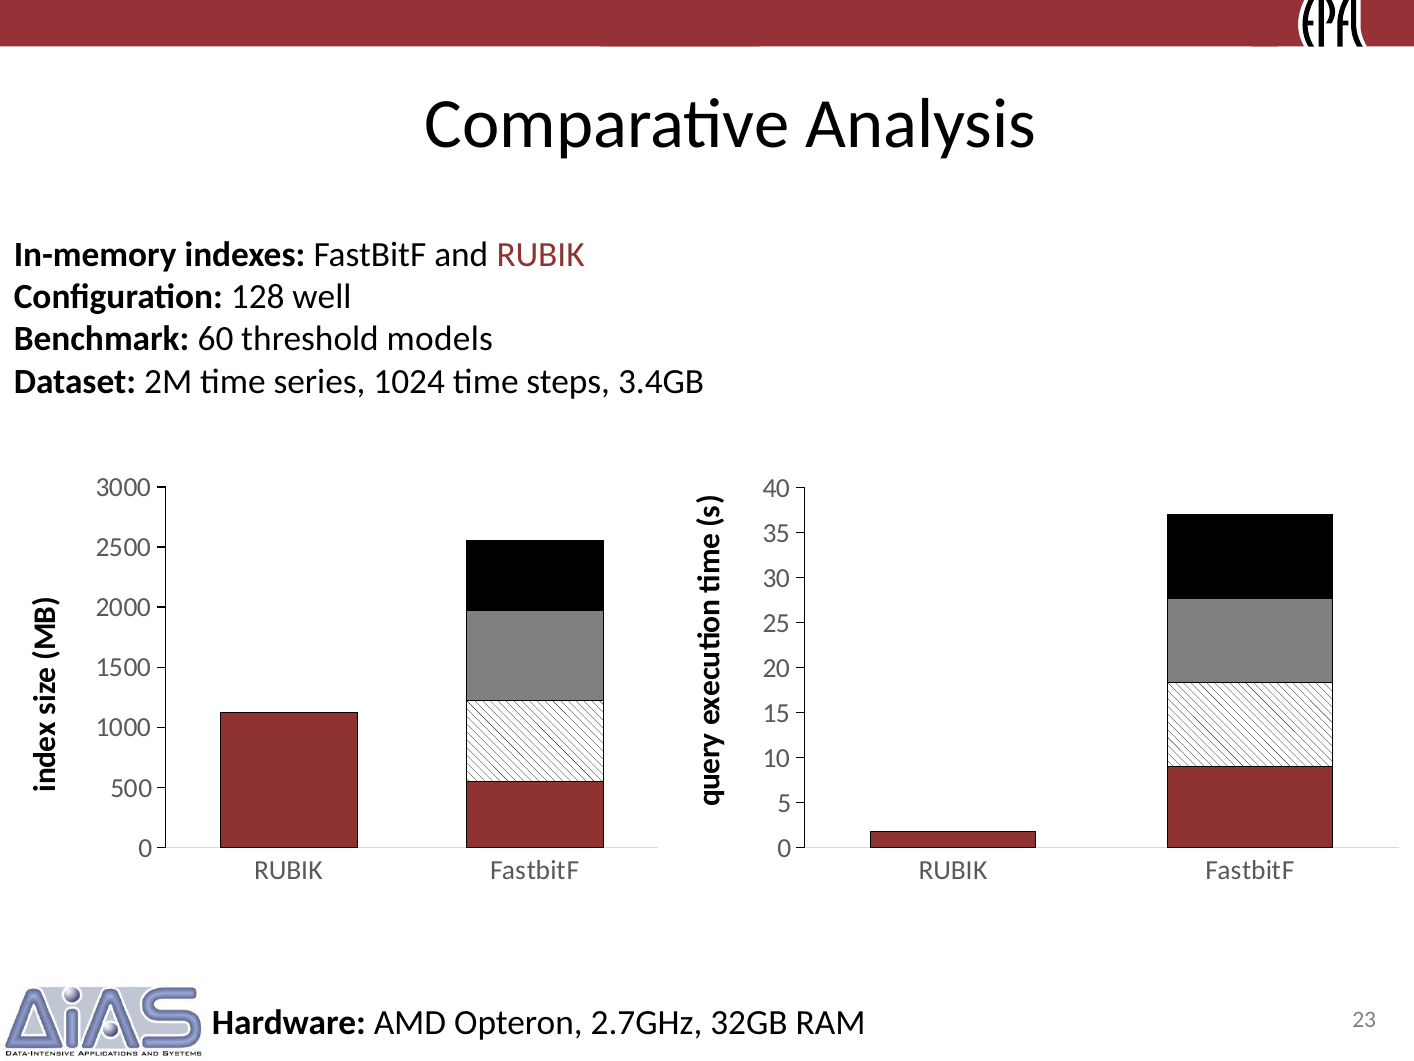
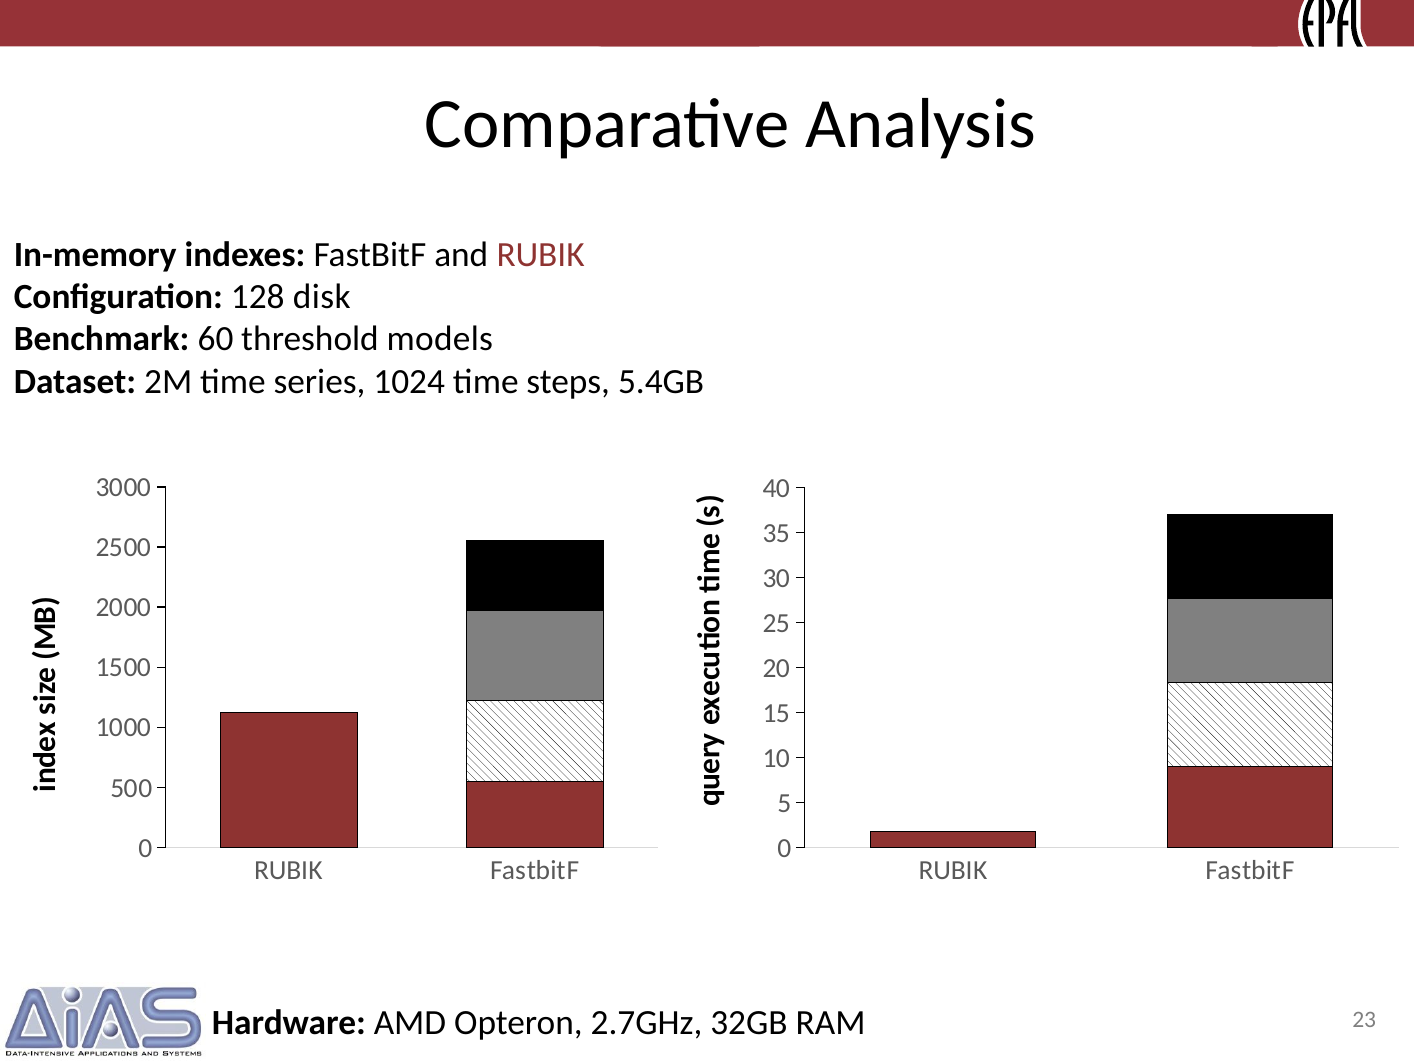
well: well -> disk
3.4GB: 3.4GB -> 5.4GB
